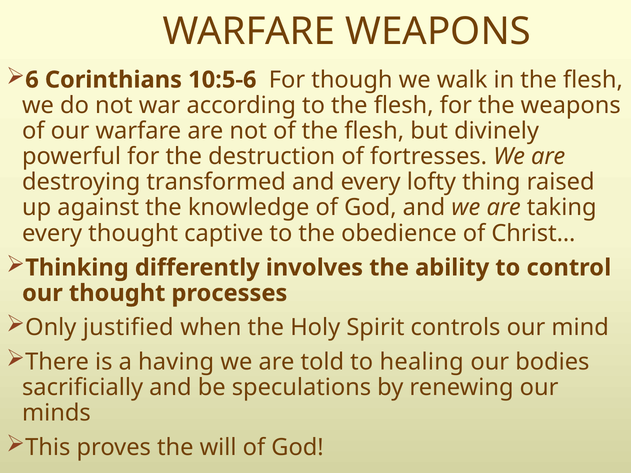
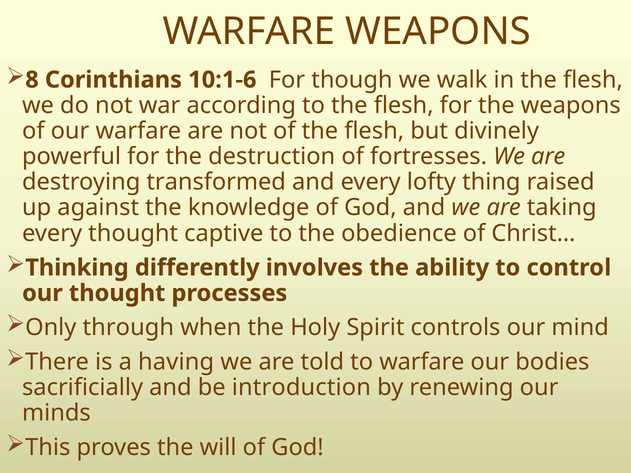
6: 6 -> 8
10:5-6: 10:5-6 -> 10:1-6
justified: justified -> through
to healing: healing -> warfare
speculations: speculations -> introduction
